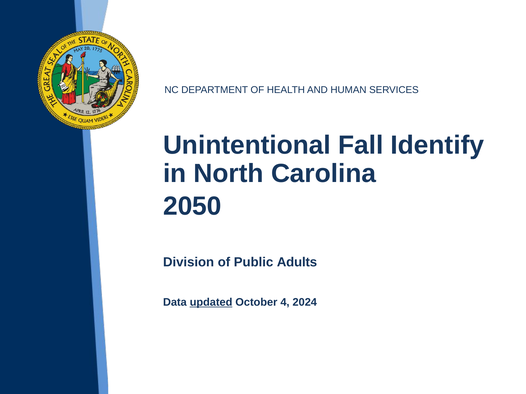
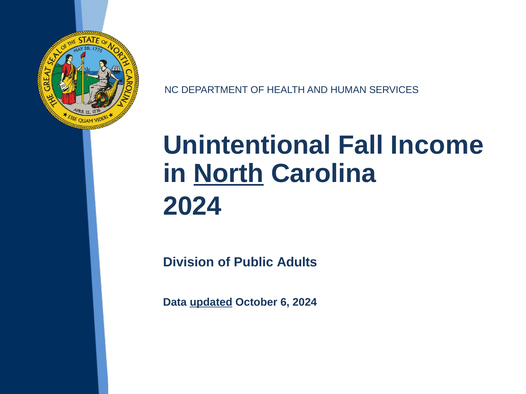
Identify: Identify -> Income
North underline: none -> present
2050 at (192, 206): 2050 -> 2024
4: 4 -> 6
